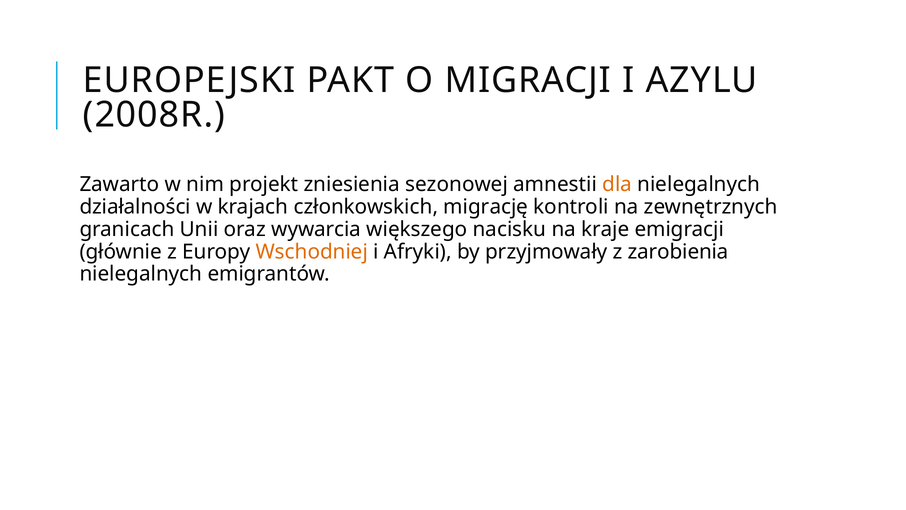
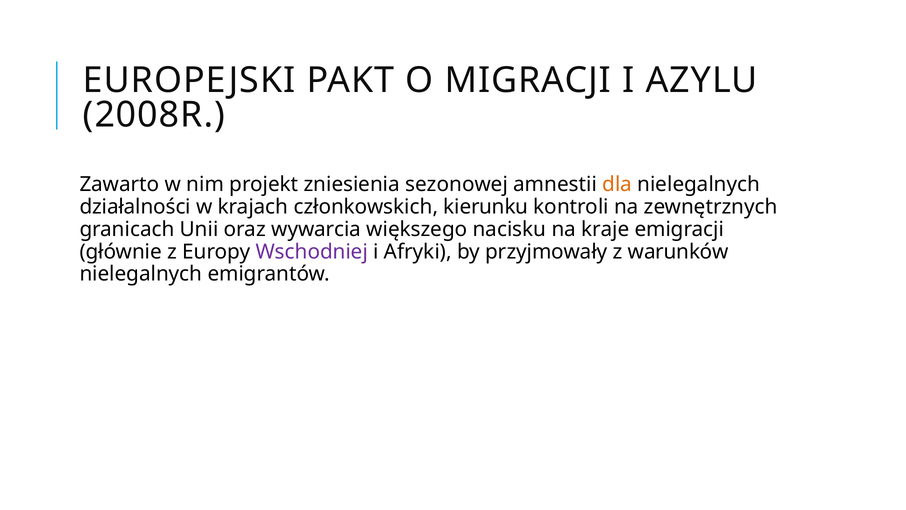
migrację: migrację -> kierunku
Wschodniej colour: orange -> purple
zarobienia: zarobienia -> warunków
